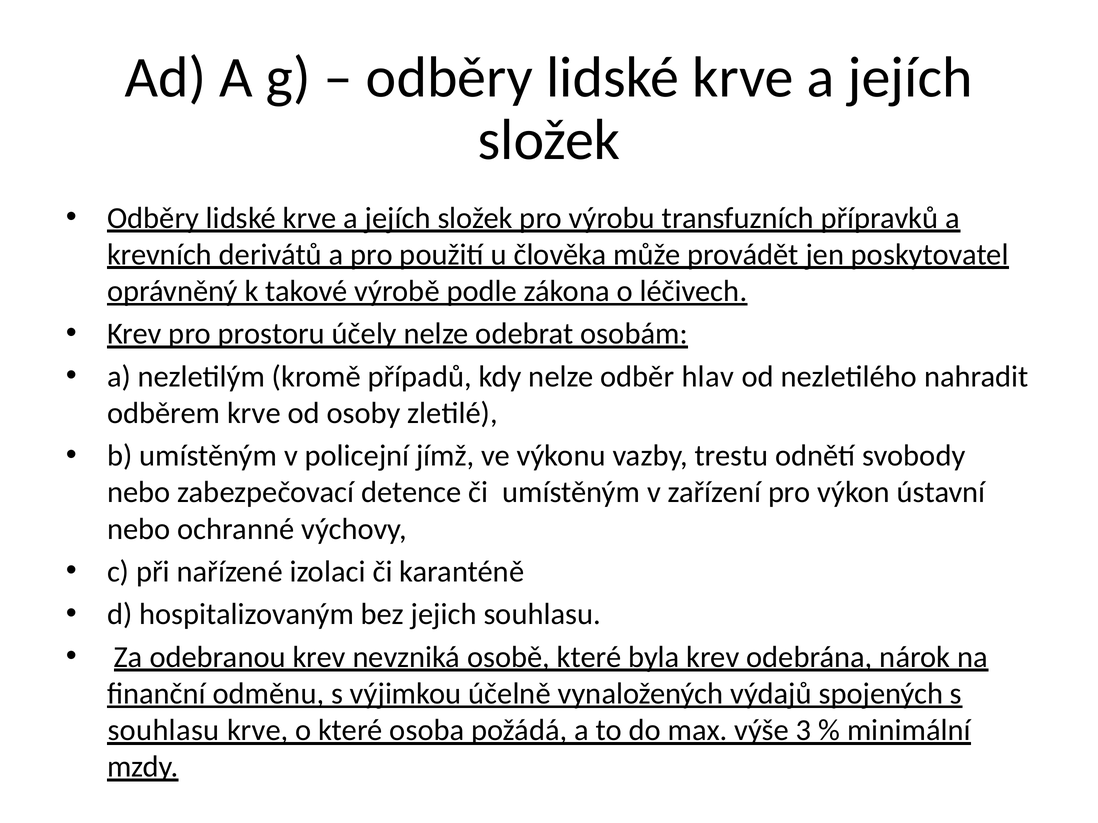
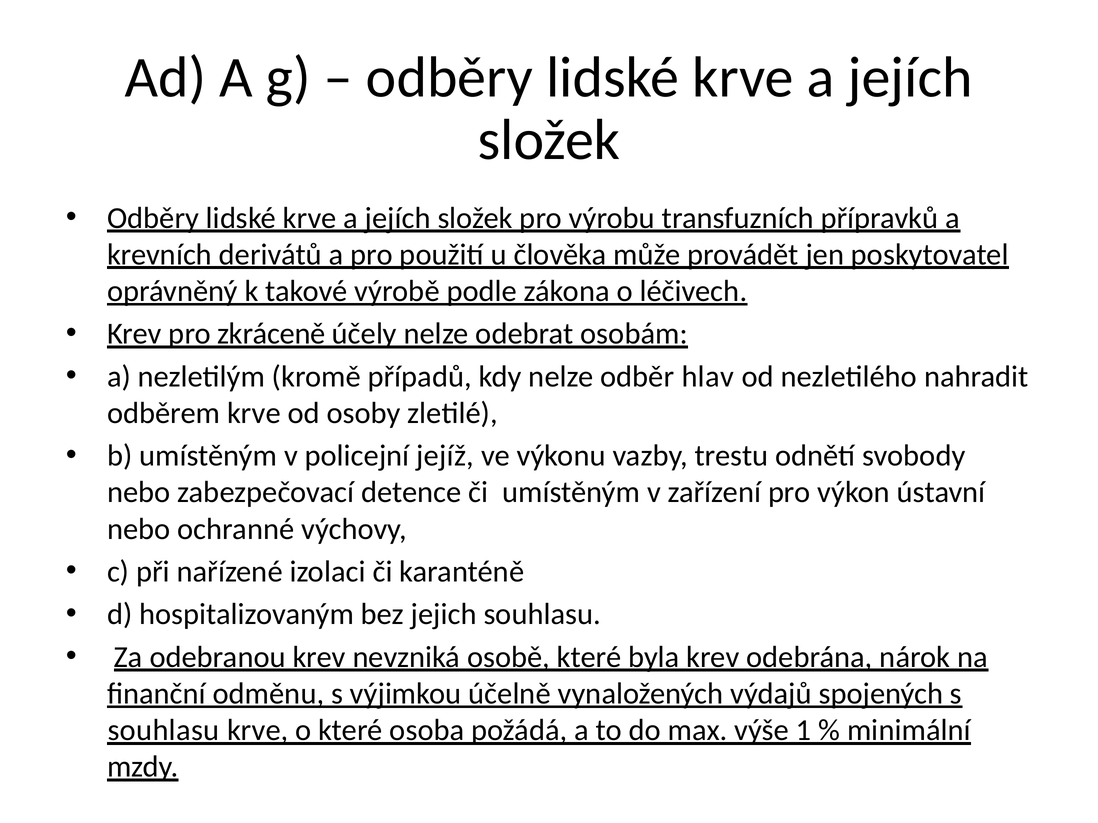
prostoru: prostoru -> zkráceně
jímž: jímž -> jejíž
3: 3 -> 1
